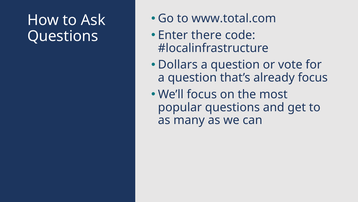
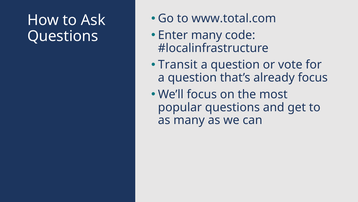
Enter there: there -> many
Dollars: Dollars -> Transit
